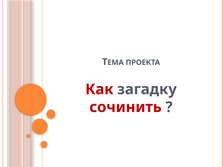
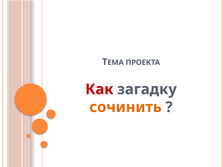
сочинить colour: red -> orange
